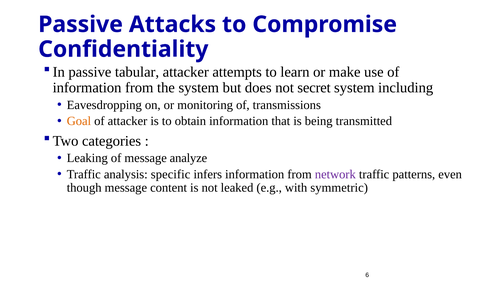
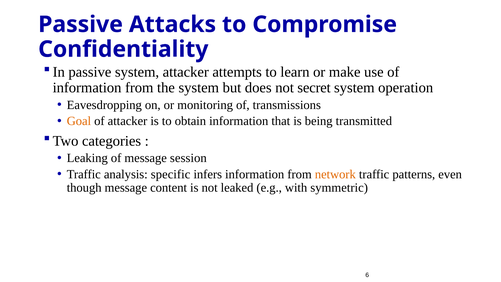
passive tabular: tabular -> system
including: including -> operation
analyze: analyze -> session
network colour: purple -> orange
